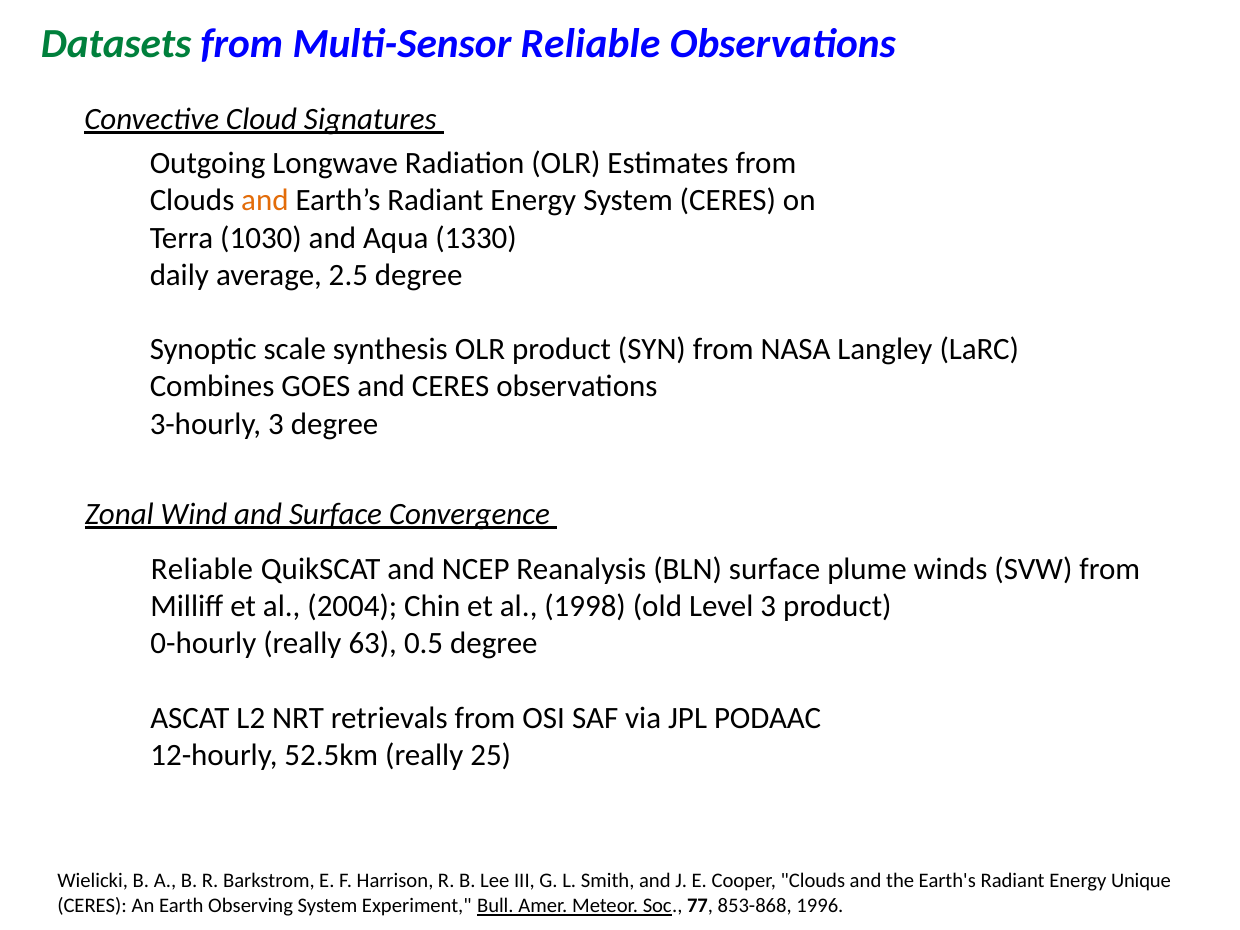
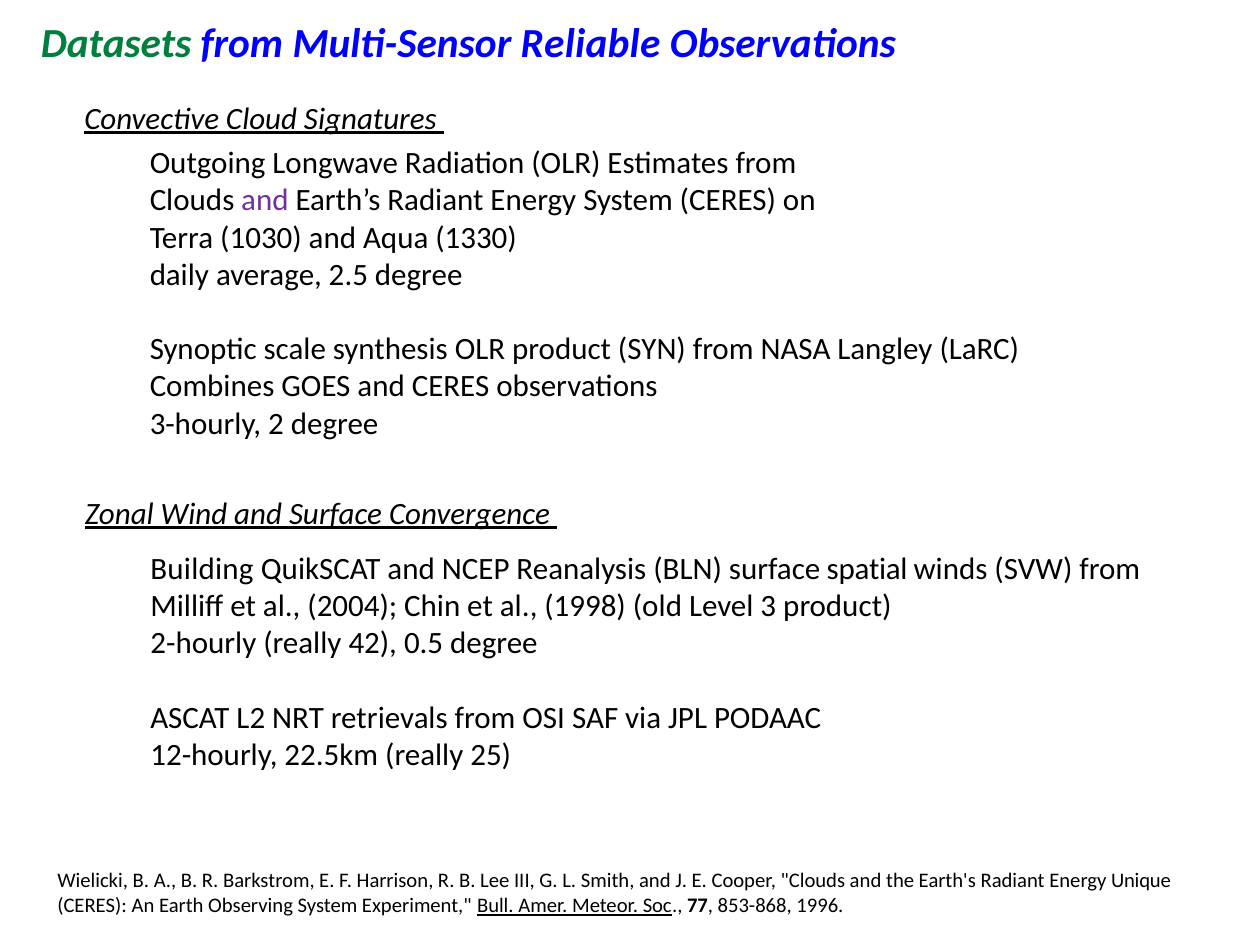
and at (265, 201) colour: orange -> purple
3-hourly 3: 3 -> 2
Reliable at (202, 569): Reliable -> Building
plume: plume -> spatial
0-hourly: 0-hourly -> 2-hourly
63: 63 -> 42
52.5km: 52.5km -> 22.5km
